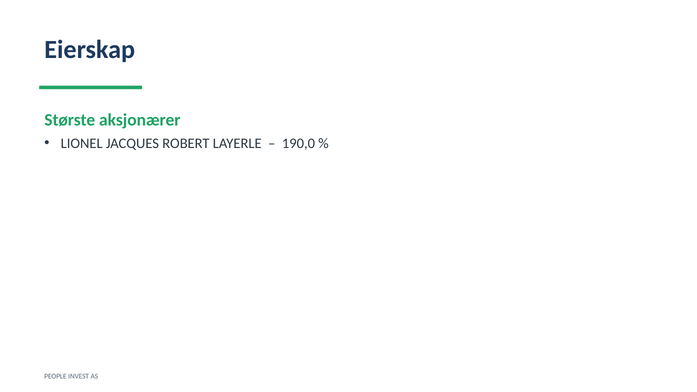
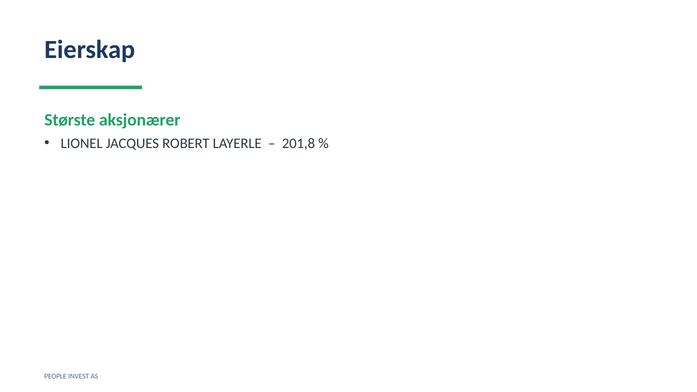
190,0: 190,0 -> 201,8
